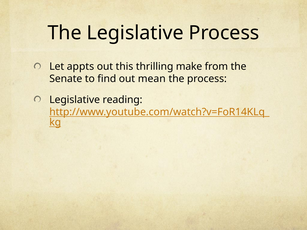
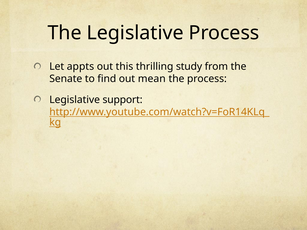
make: make -> study
reading: reading -> support
